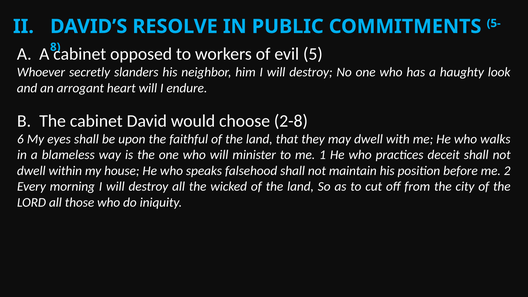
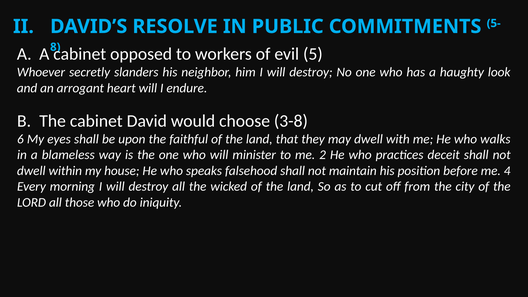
2-8: 2-8 -> 3-8
1: 1 -> 2
2: 2 -> 4
